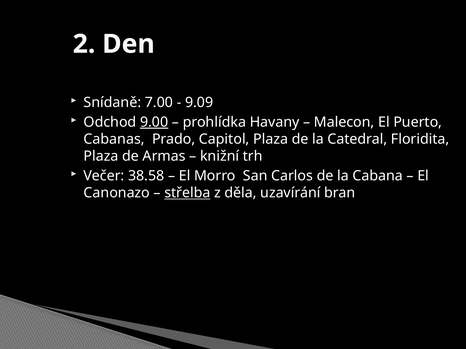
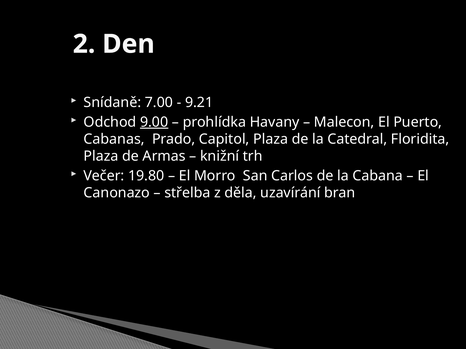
9.09: 9.09 -> 9.21
38.58: 38.58 -> 19.80
střelba underline: present -> none
